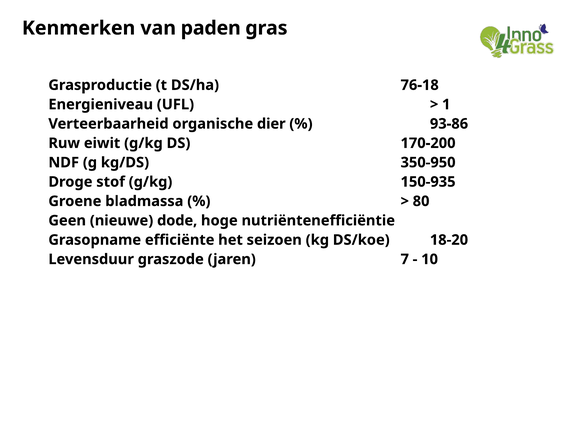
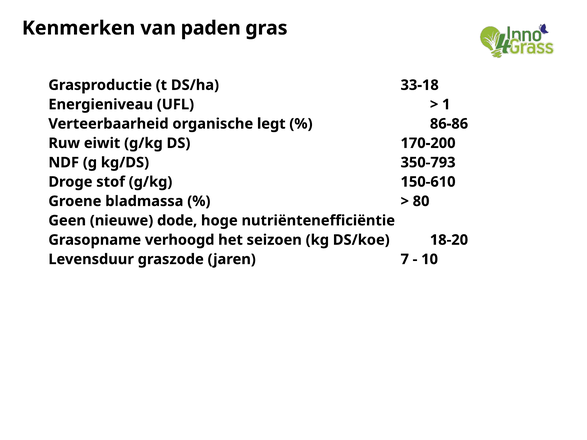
76-18: 76-18 -> 33-18
dier: dier -> legt
93-86: 93-86 -> 86-86
350-950: 350-950 -> 350-793
150-935: 150-935 -> 150-610
efficiënte: efficiënte -> verhoogd
